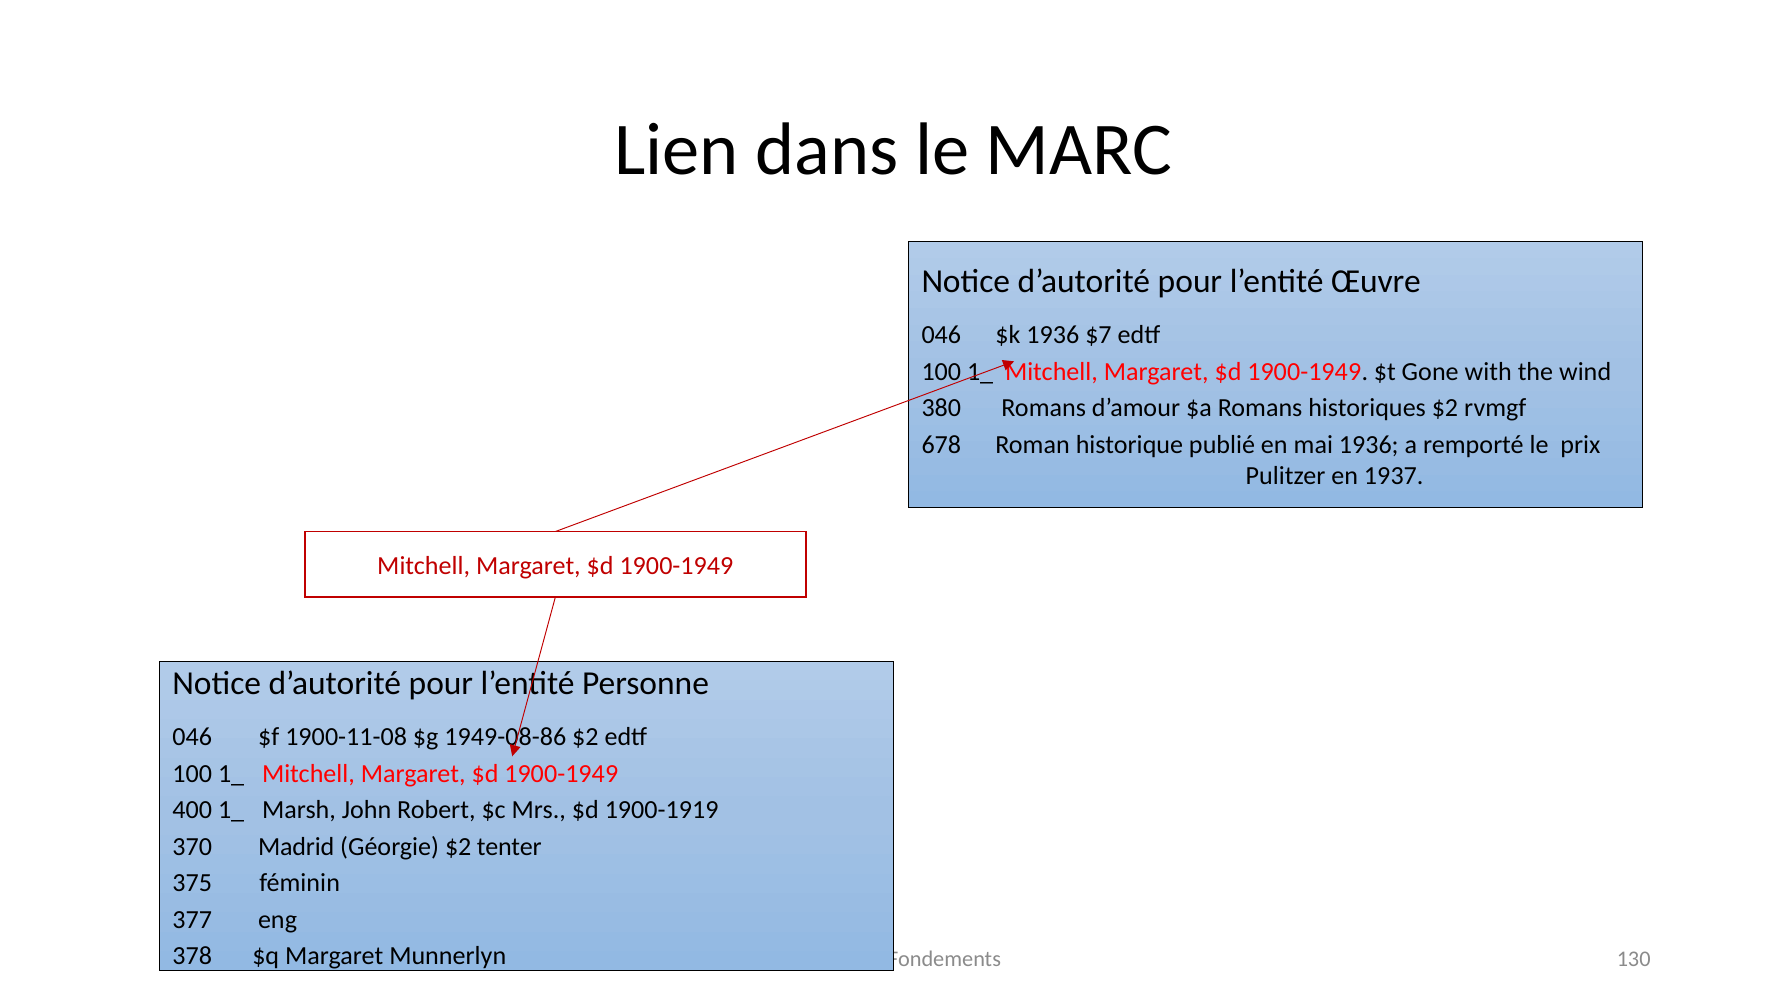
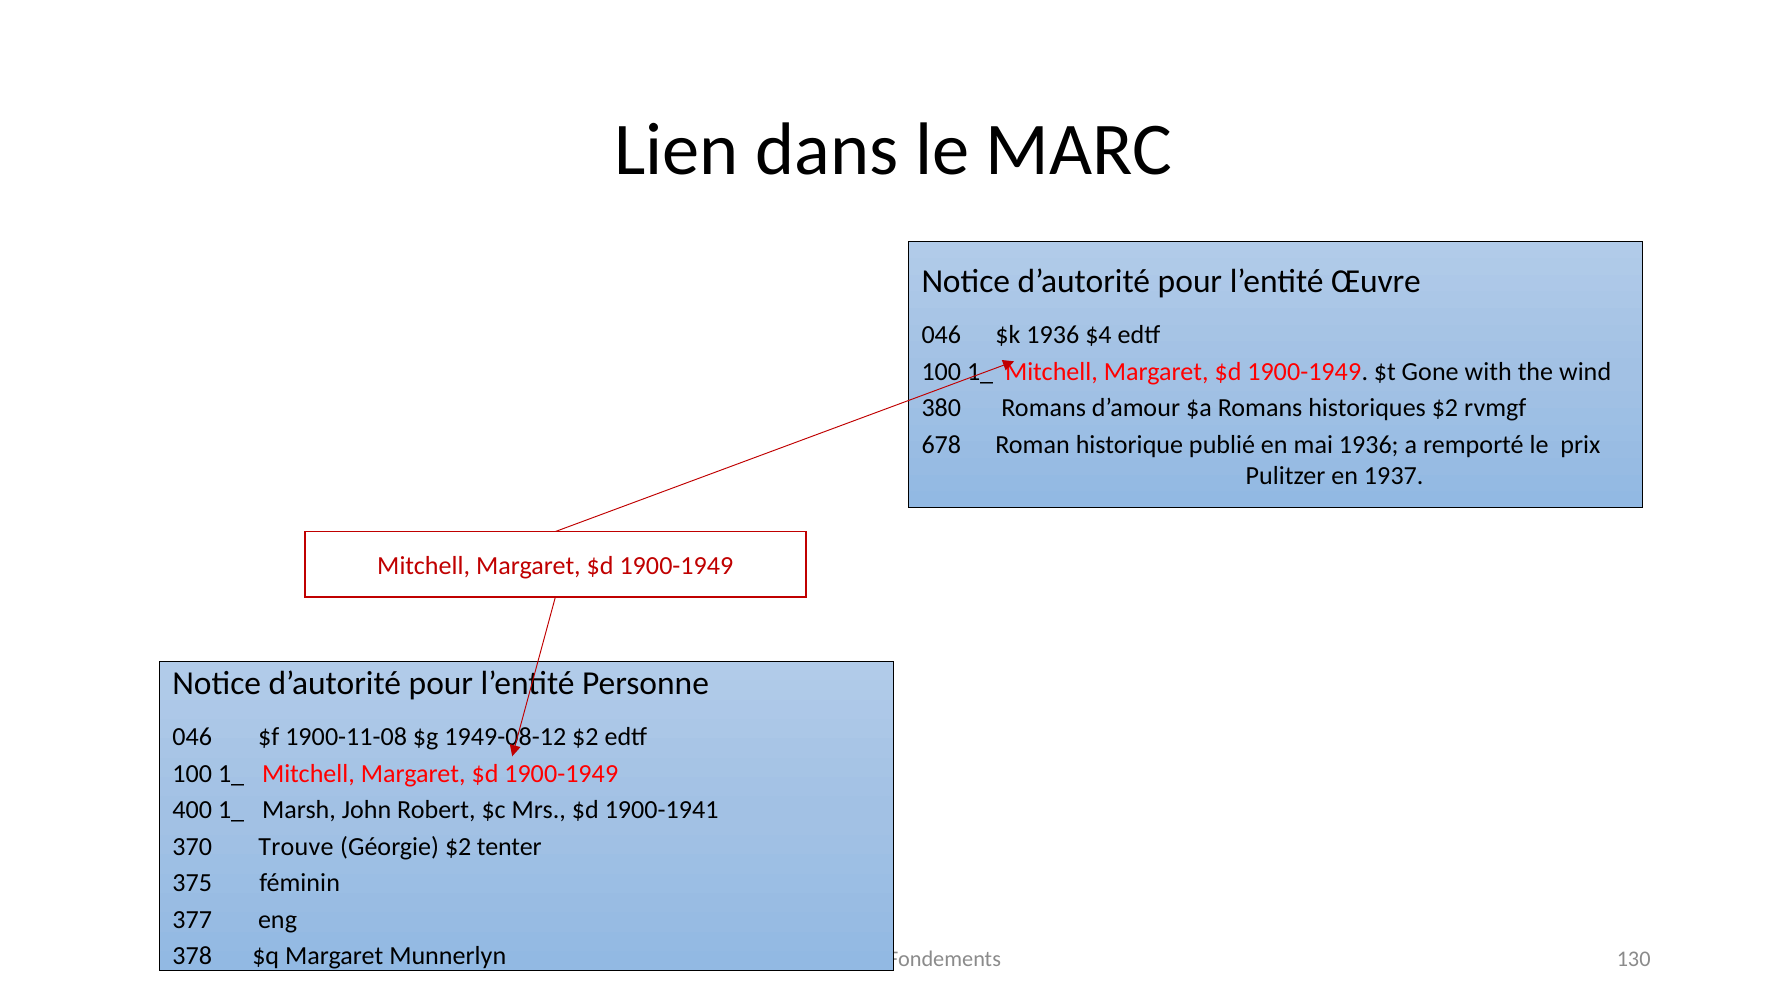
$7: $7 -> $4
1949-08-86: 1949-08-86 -> 1949-08-12
1900-1919: 1900-1919 -> 1900-1941
Madrid: Madrid -> Trouve
